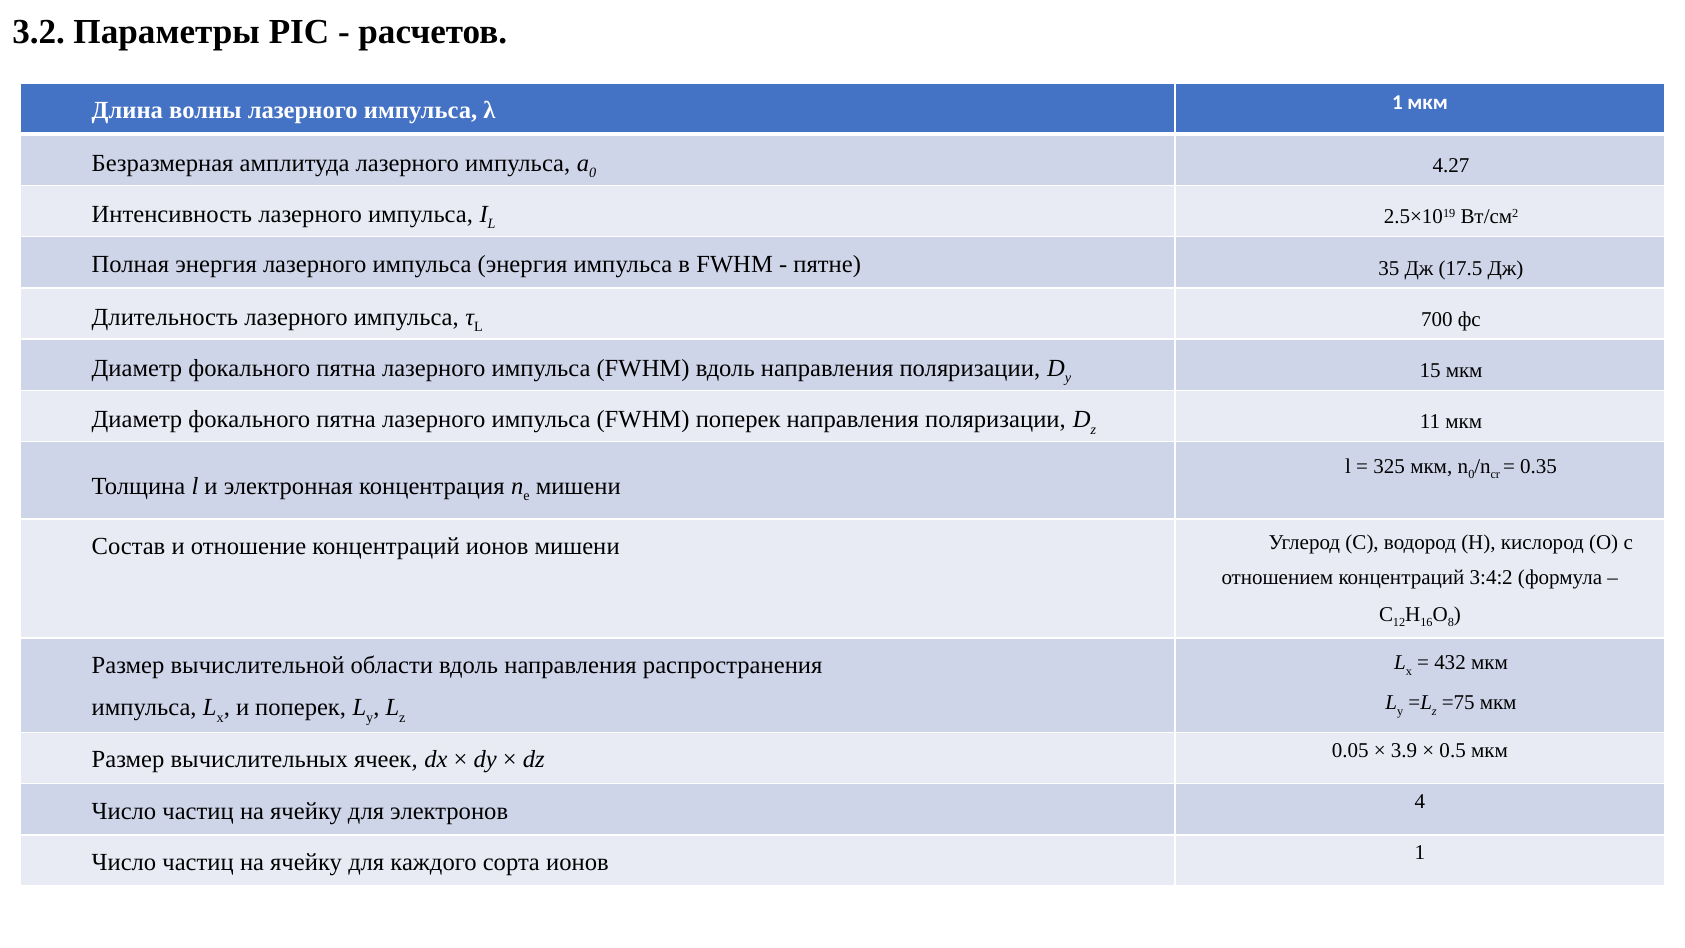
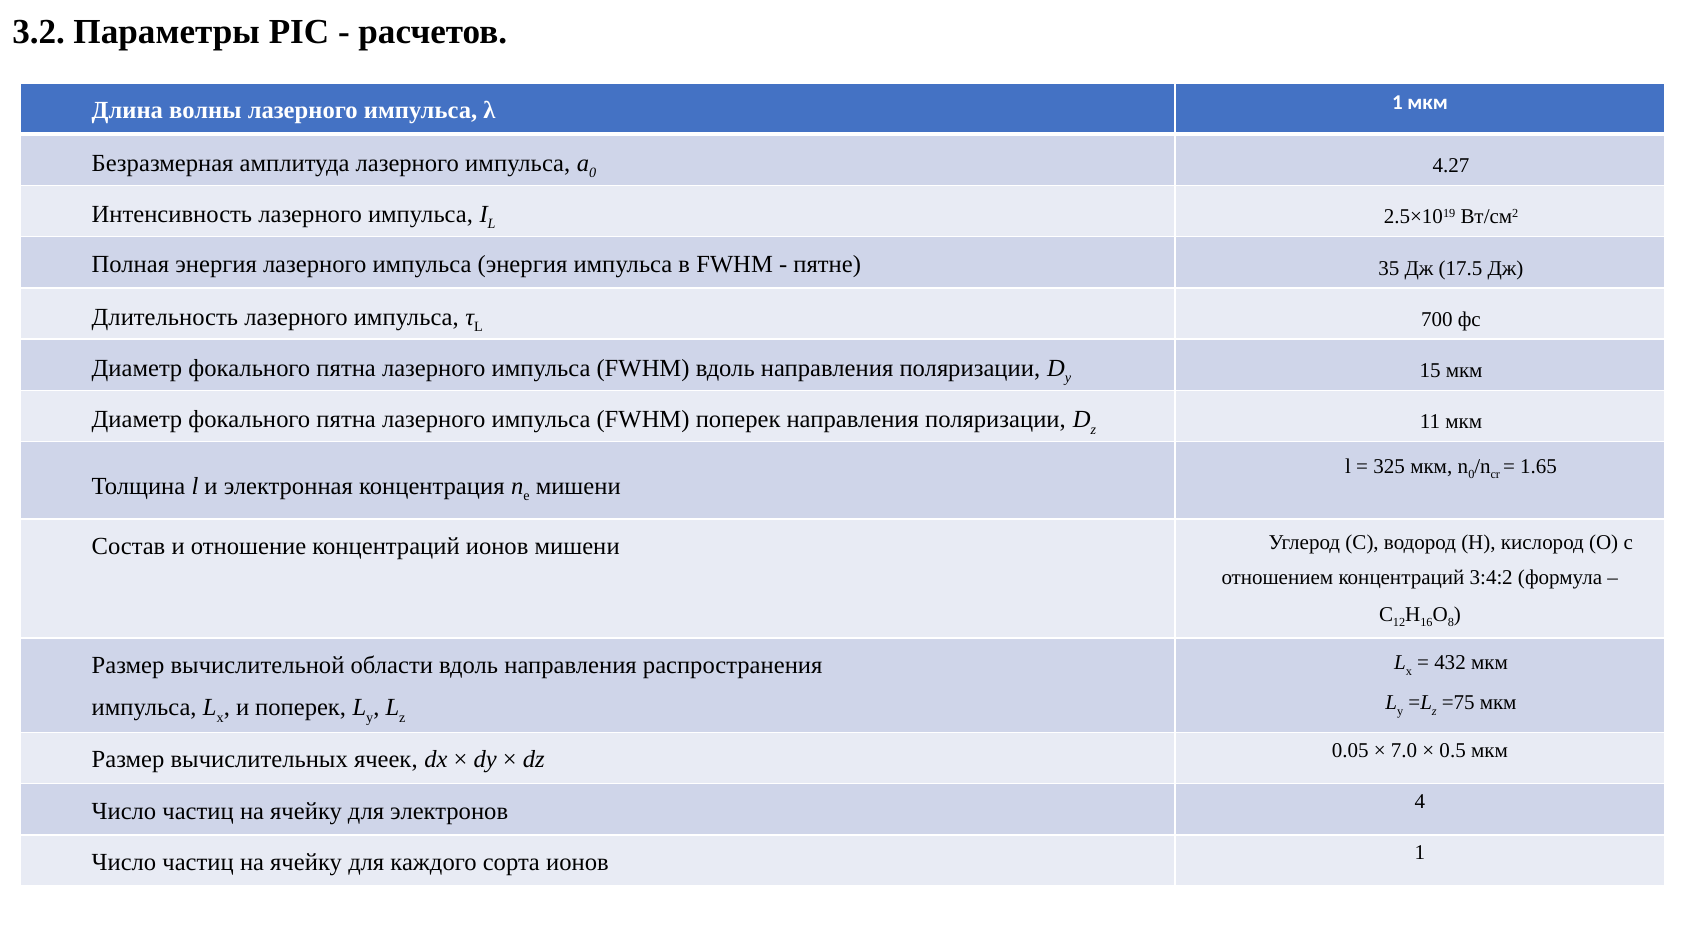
0.35: 0.35 -> 1.65
3.9: 3.9 -> 7.0
